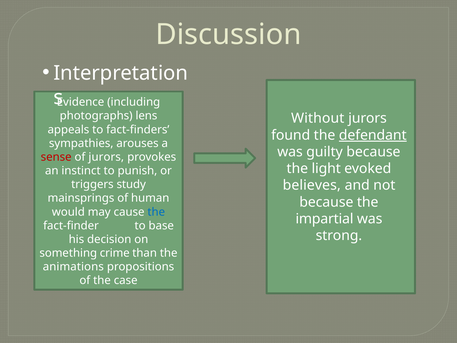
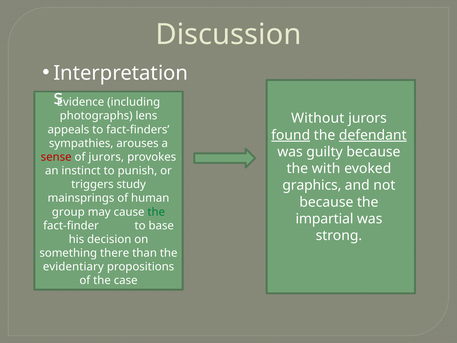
found underline: none -> present
light: light -> with
believes: believes -> graphics
would: would -> group
the at (156, 212) colour: blue -> green
crime: crime -> there
animations: animations -> evidentiary
